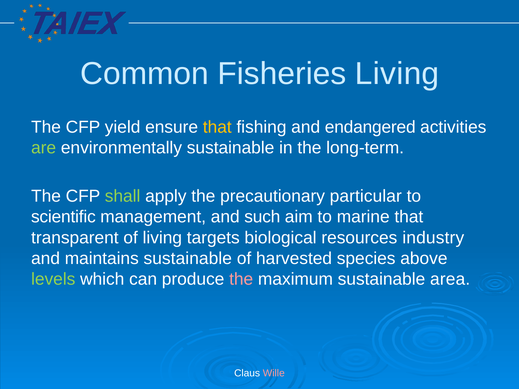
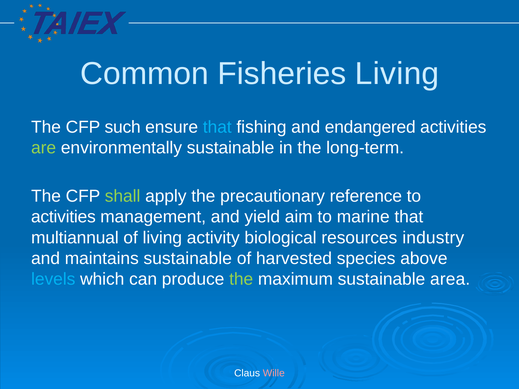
yield: yield -> such
that at (217, 127) colour: yellow -> light blue
particular: particular -> reference
scientific at (63, 217): scientific -> activities
such: such -> yield
transparent: transparent -> multiannual
targets: targets -> activity
levels colour: light green -> light blue
the at (241, 279) colour: pink -> light green
